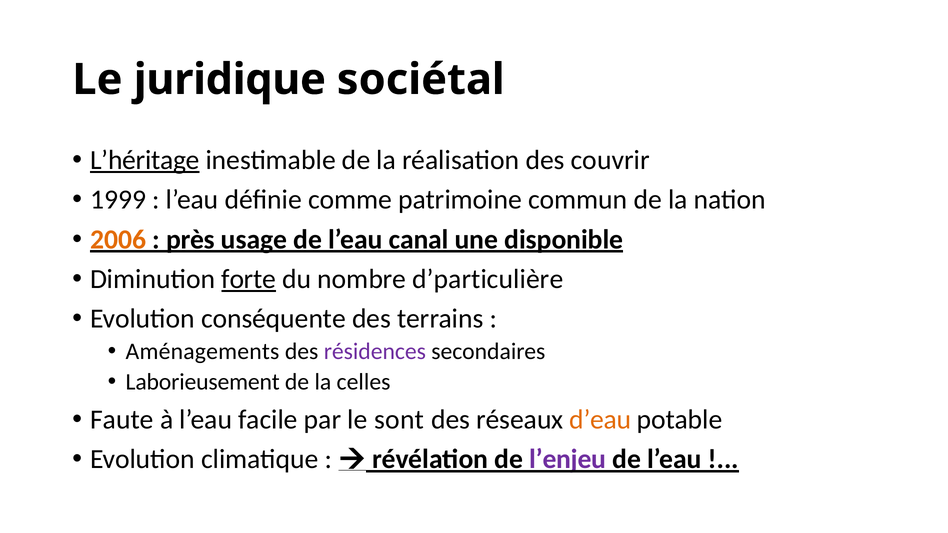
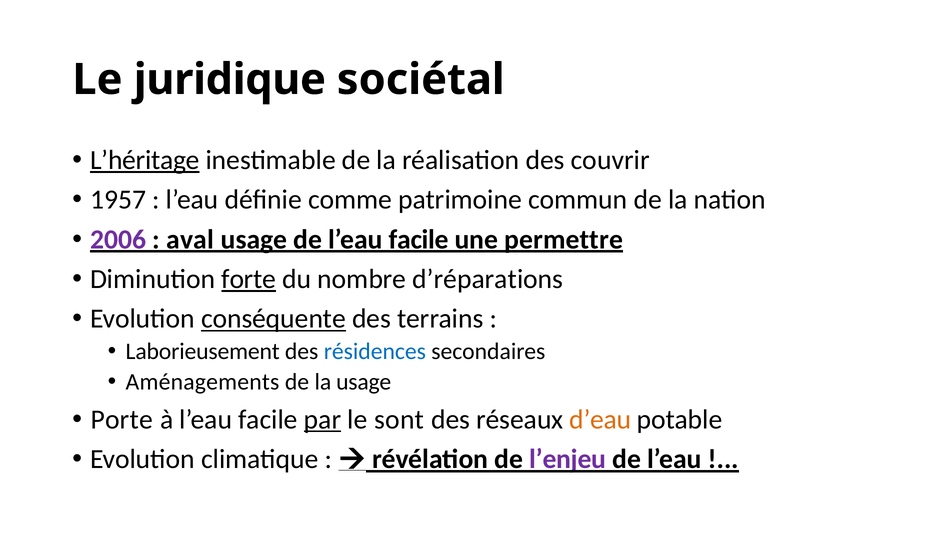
1999: 1999 -> 1957
2006 colour: orange -> purple
près: près -> aval
de l’eau canal: canal -> facile
disponible: disponible -> permettre
d’particulière: d’particulière -> d’réparations
conséquente underline: none -> present
Aménagements: Aménagements -> Laborieusement
résidences colour: purple -> blue
Laborieusement: Laborieusement -> Aménagements
la celles: celles -> usage
Faute: Faute -> Porte
par underline: none -> present
